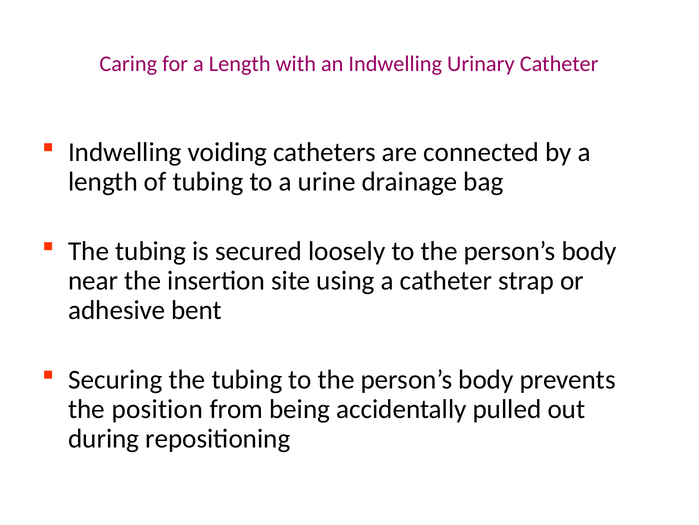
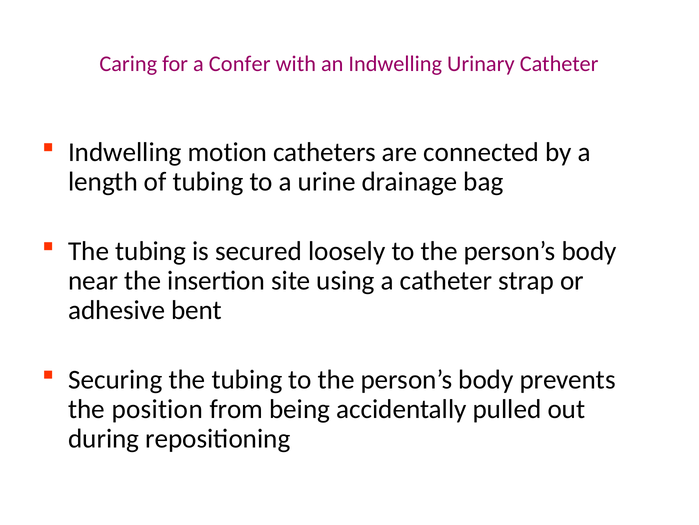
for a Length: Length -> Confer
voiding: voiding -> motion
